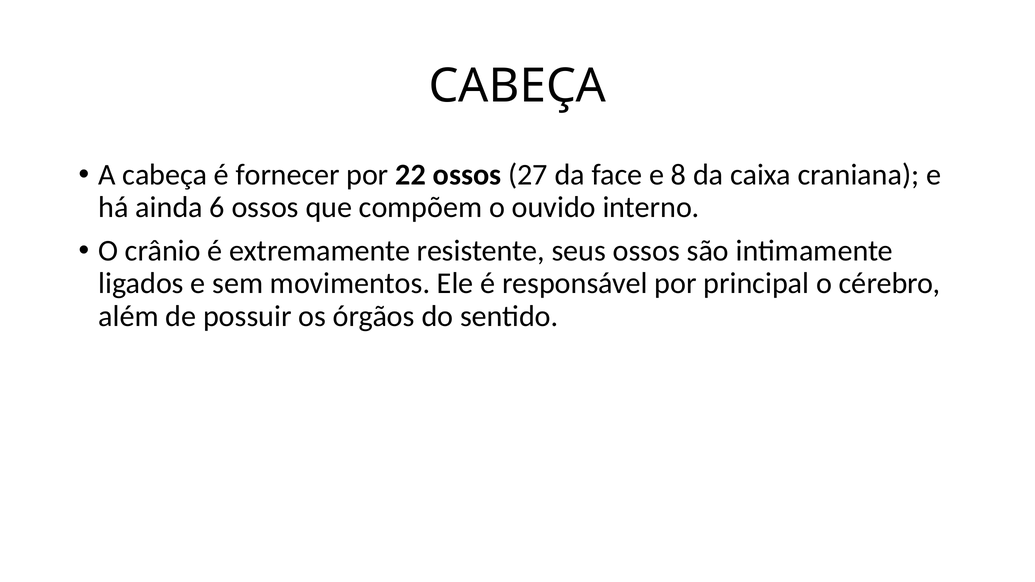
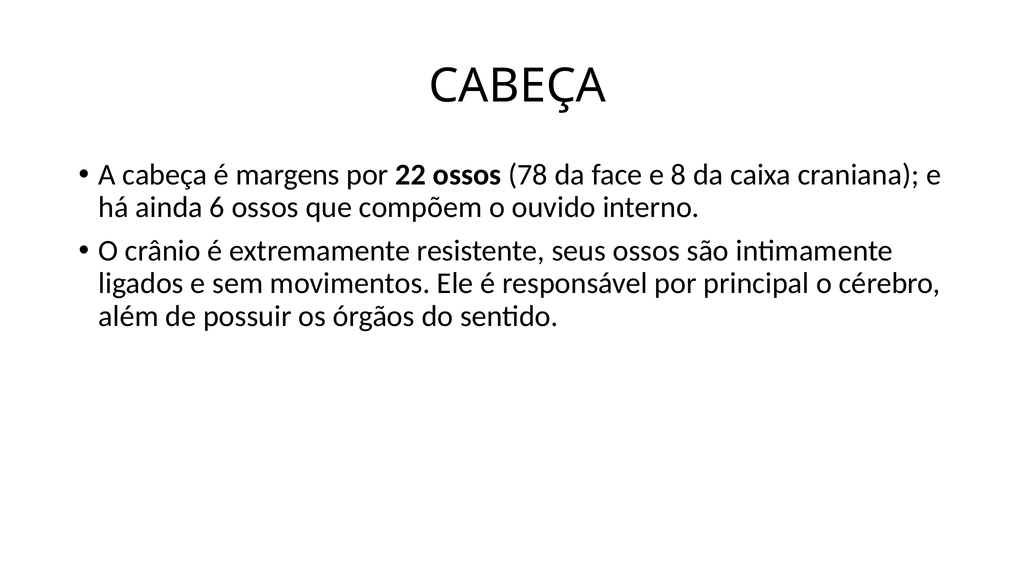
fornecer: fornecer -> margens
27: 27 -> 78
